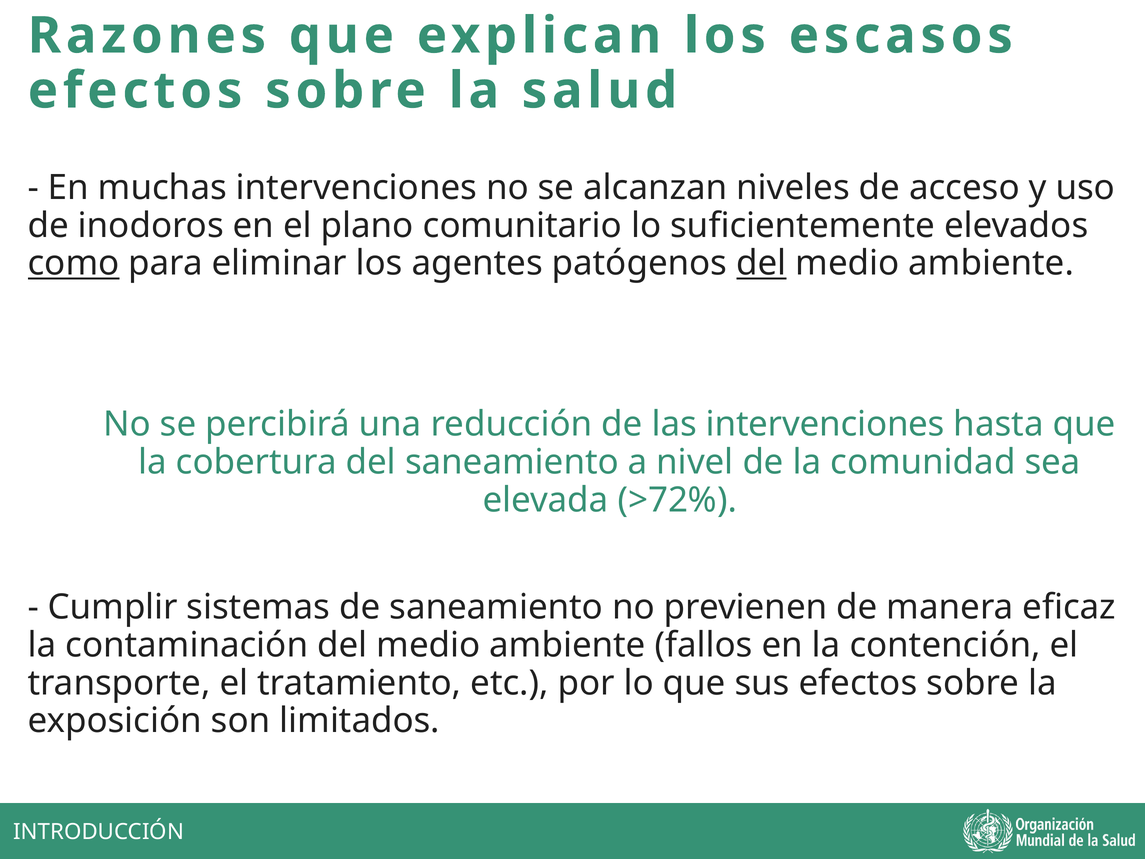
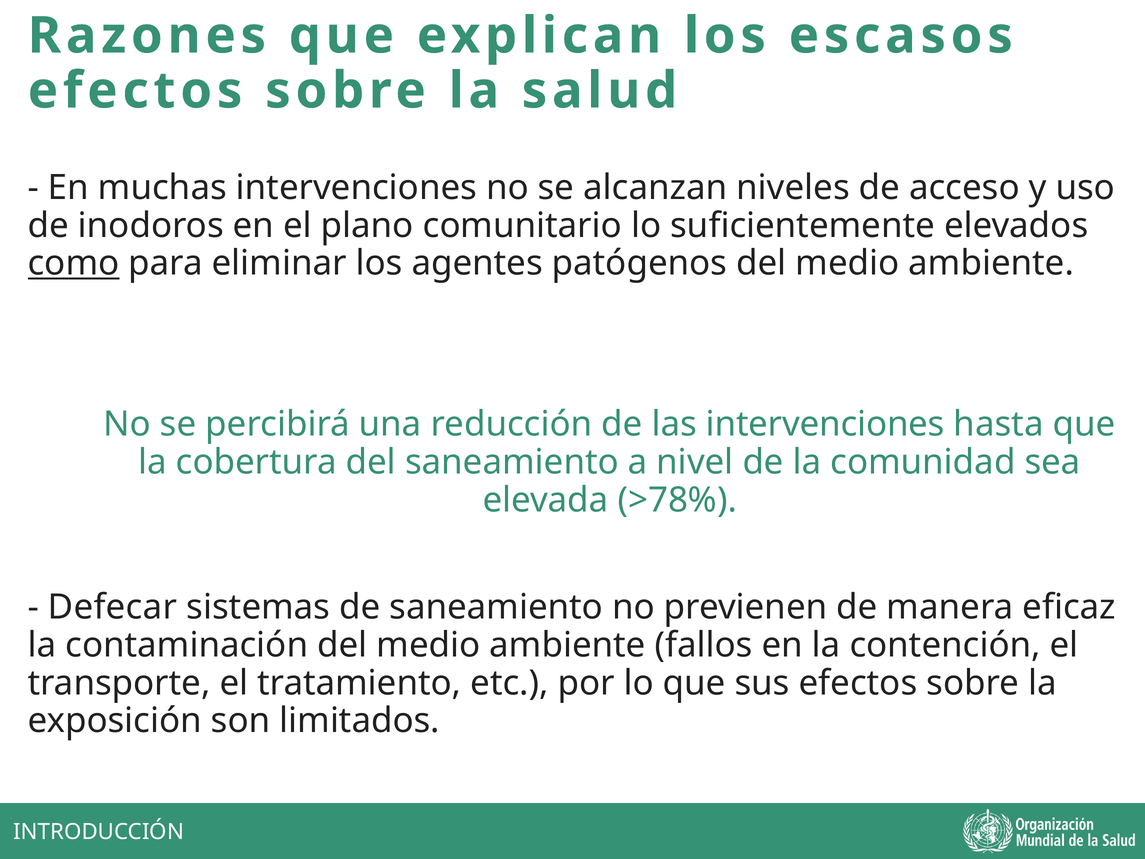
del at (761, 263) underline: present -> none
>72%: >72% -> >78%
Cumplir: Cumplir -> Defecar
